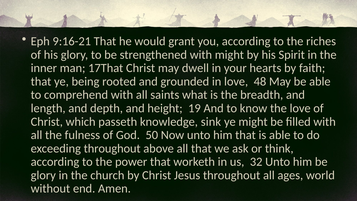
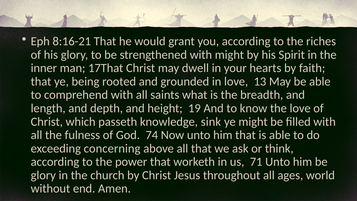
9:16-21: 9:16-21 -> 8:16-21
48: 48 -> 13
50: 50 -> 74
exceeding throughout: throughout -> concerning
32: 32 -> 71
